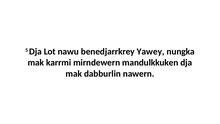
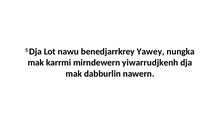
mandulkkuken: mandulkkuken -> yiwarrudjkenh
